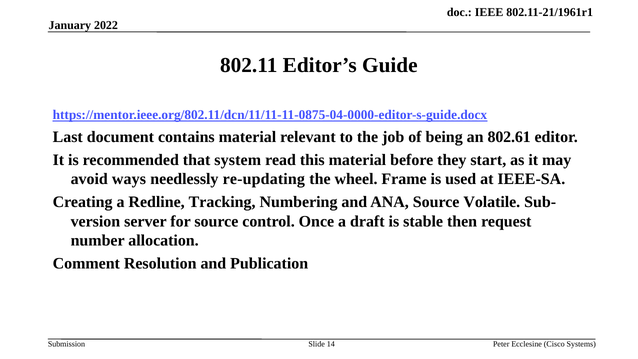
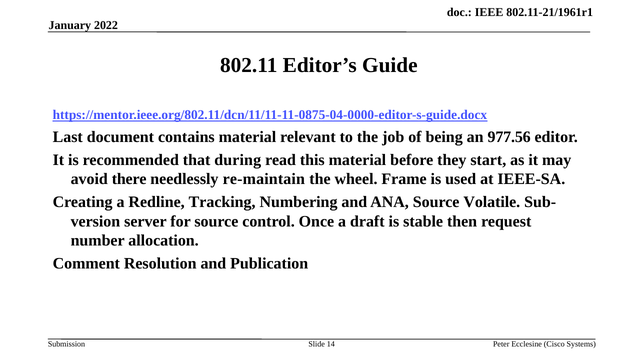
802.61: 802.61 -> 977.56
system: system -> during
ways: ways -> there
re-updating: re-updating -> re-maintain
